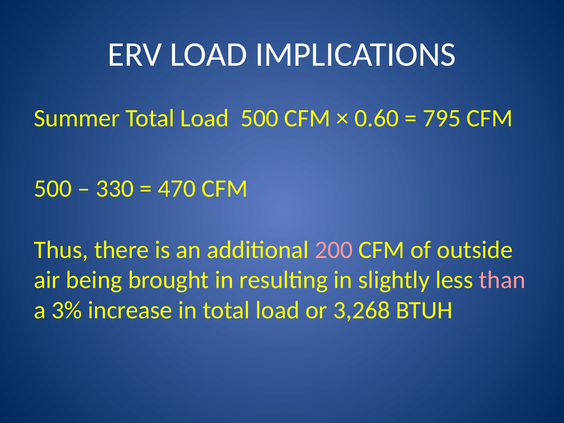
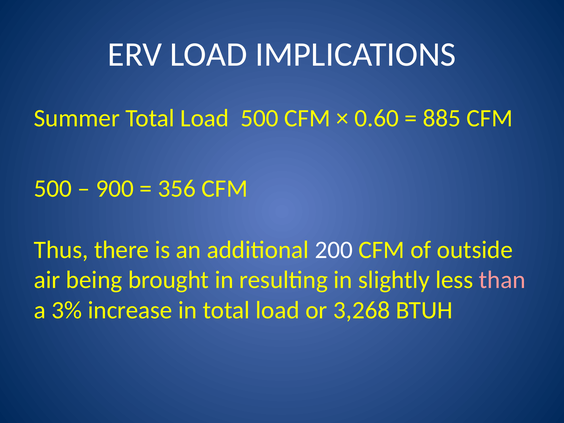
795: 795 -> 885
330: 330 -> 900
470: 470 -> 356
200 colour: pink -> white
